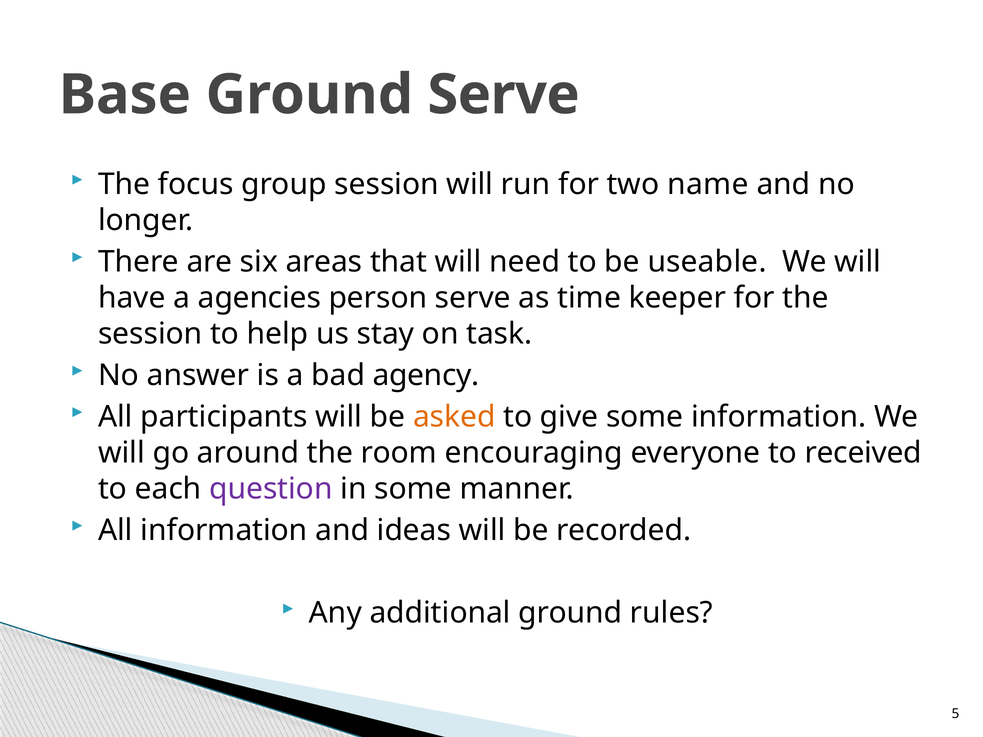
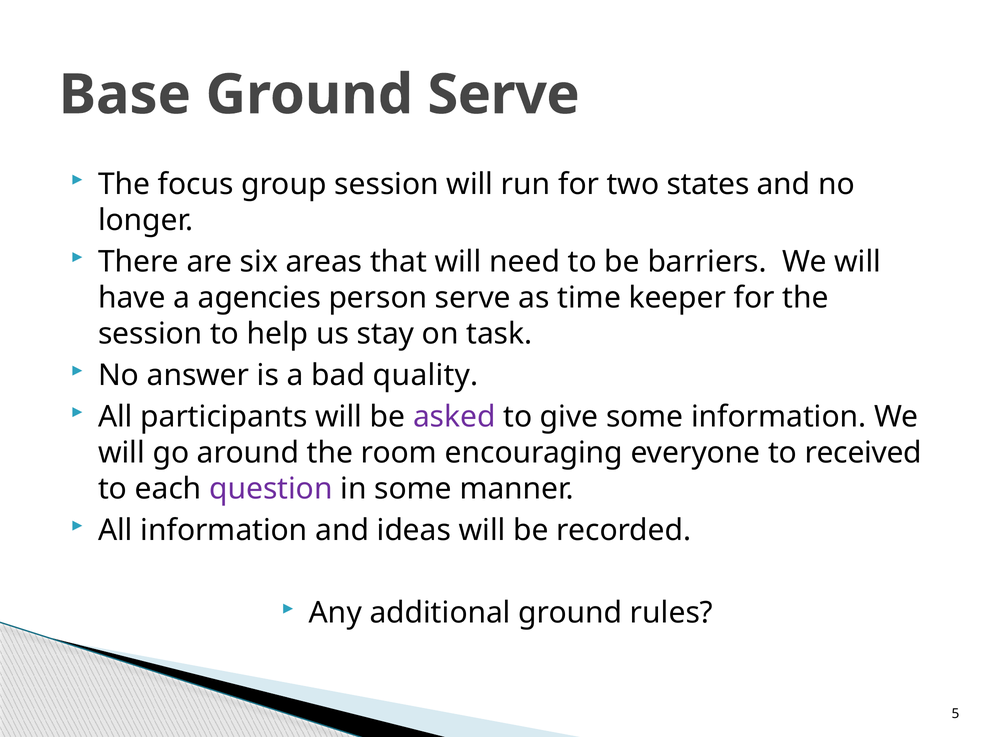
name: name -> states
useable: useable -> barriers
agency: agency -> quality
asked colour: orange -> purple
